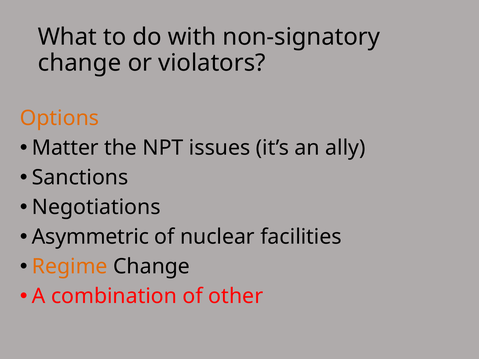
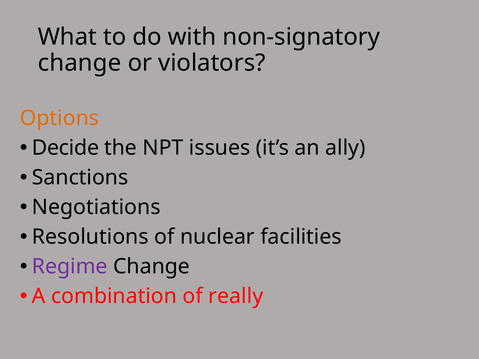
Matter: Matter -> Decide
Asymmetric: Asymmetric -> Resolutions
Regime colour: orange -> purple
other: other -> really
